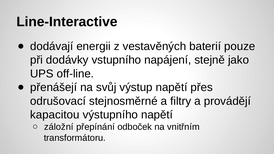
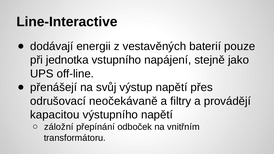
dodávky: dodávky -> jednotka
stejnosměrné: stejnosměrné -> neočekávaně
